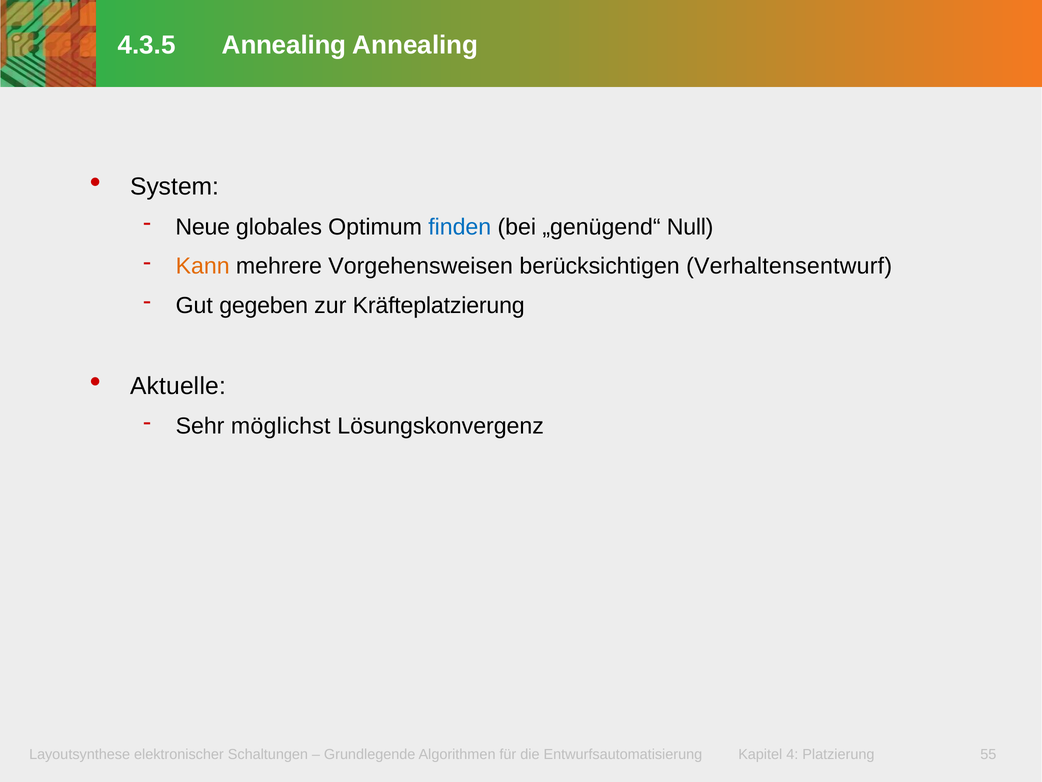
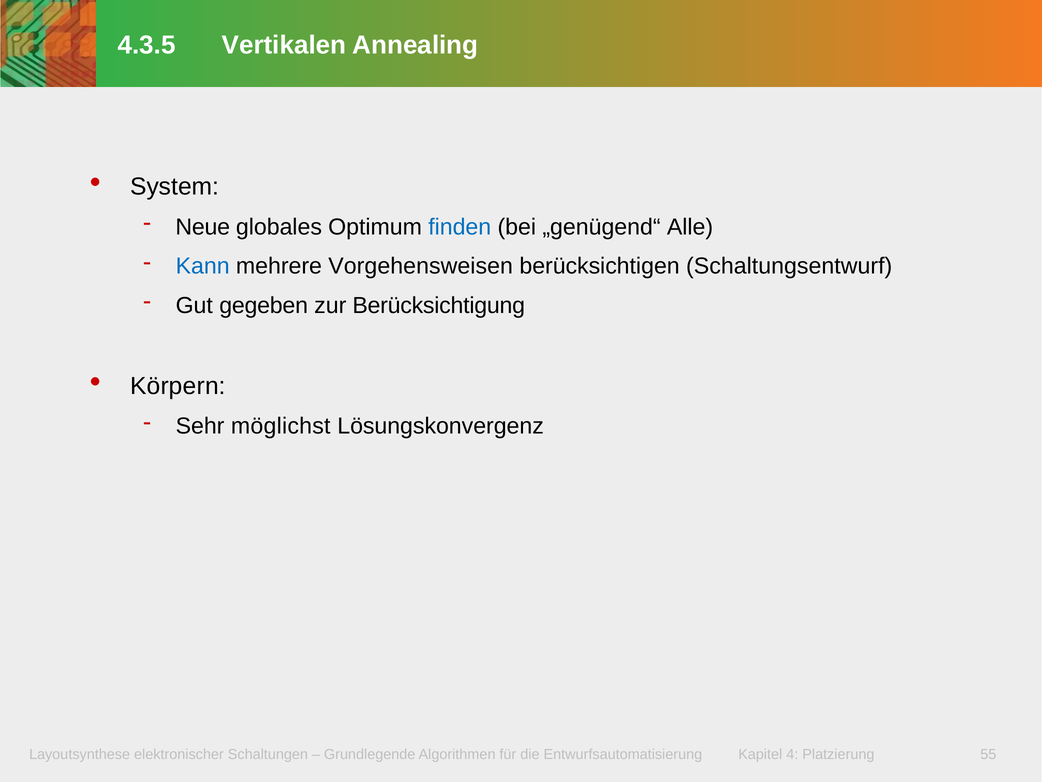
4.3.5 Annealing: Annealing -> Vertikalen
Null: Null -> Alle
Kann colour: orange -> blue
Verhaltensentwurf: Verhaltensentwurf -> Schaltungsentwurf
Kräfteplatzierung: Kräfteplatzierung -> Berücksichtigung
Aktuelle: Aktuelle -> Körpern
